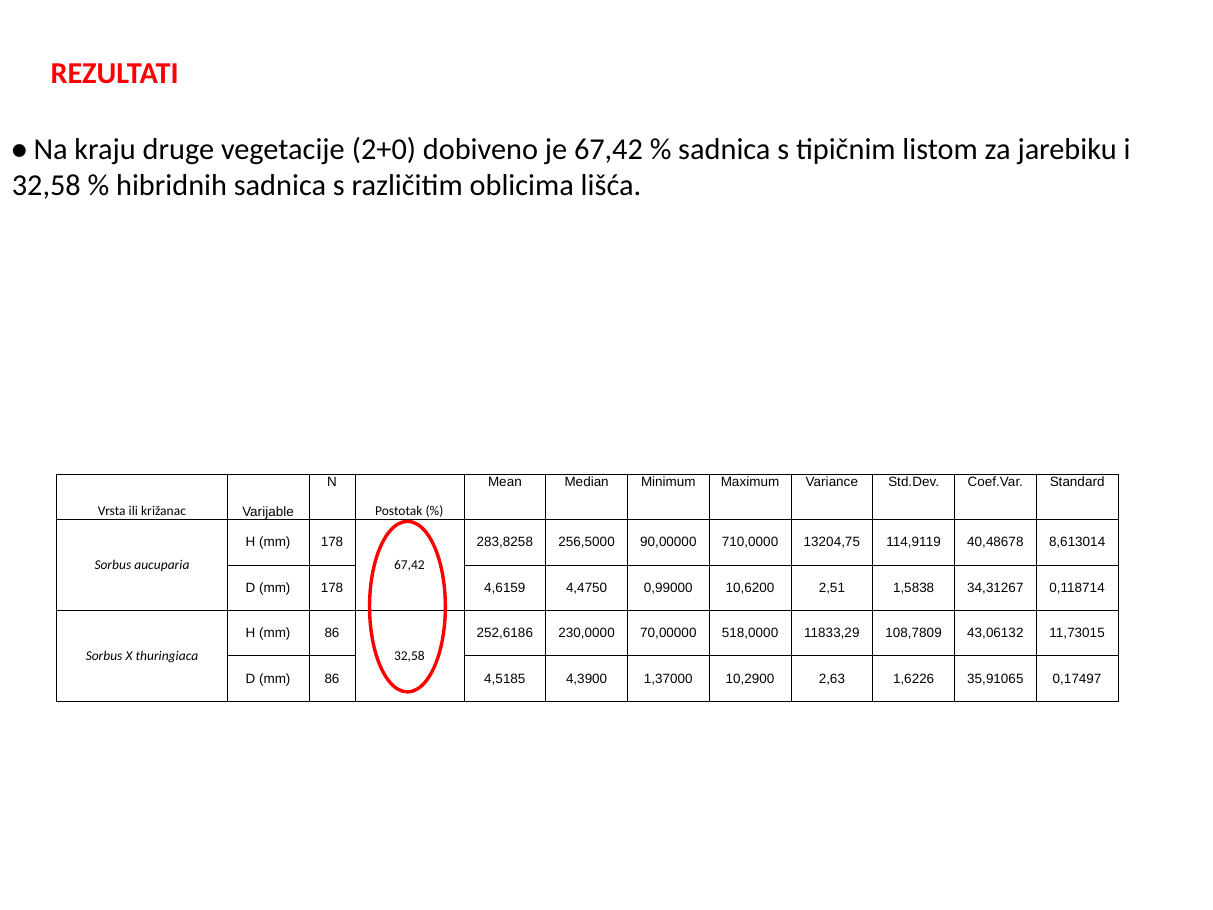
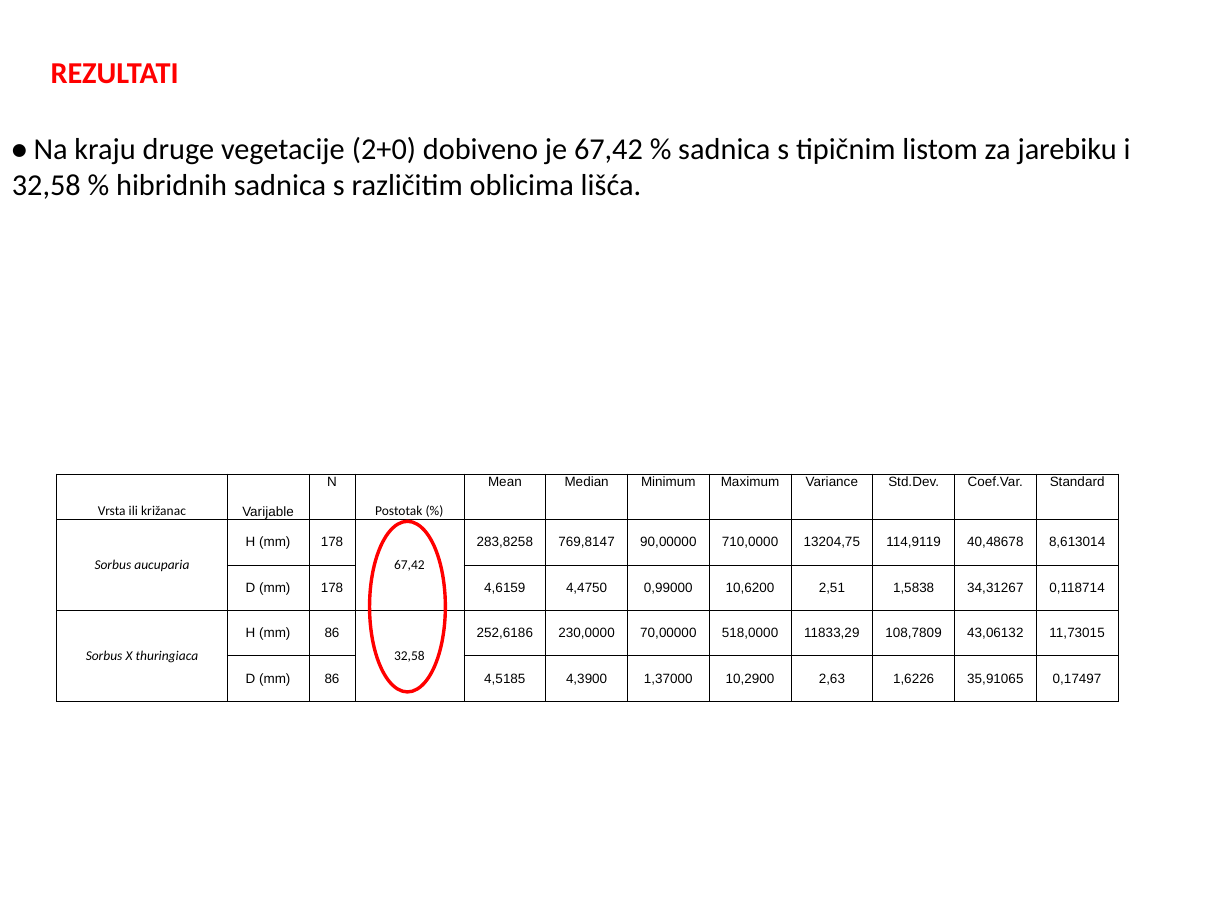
256,5000: 256,5000 -> 769,8147
